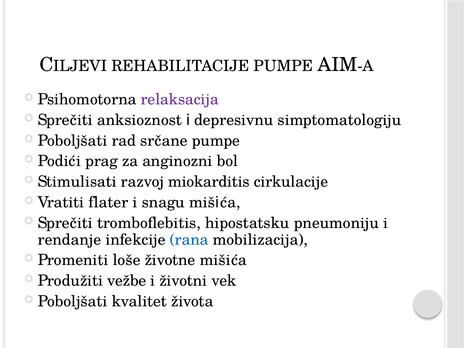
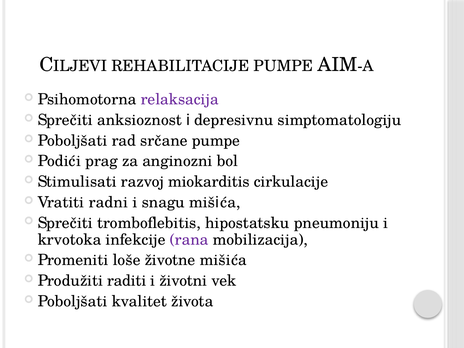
flater: flater -> radni
rendanje: rendanje -> krvotoka
rana colour: blue -> purple
vežbe: vežbe -> raditi
